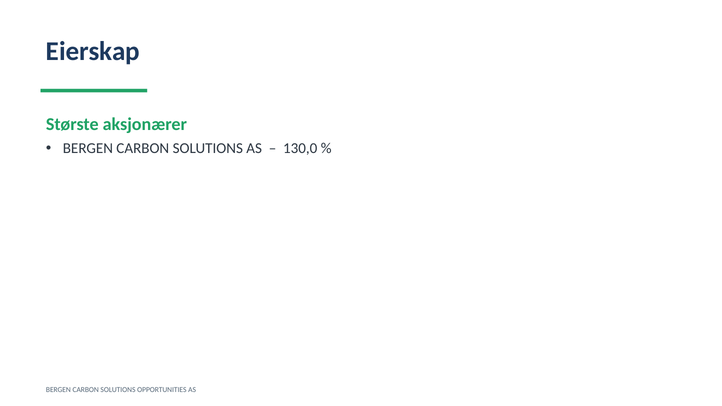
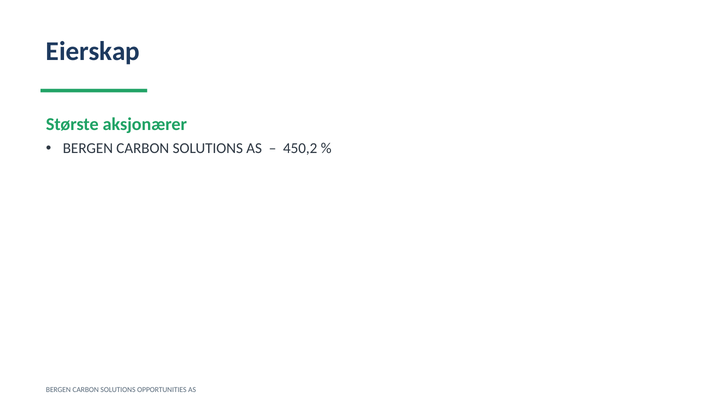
130,0: 130,0 -> 450,2
